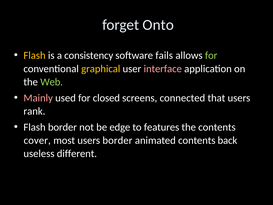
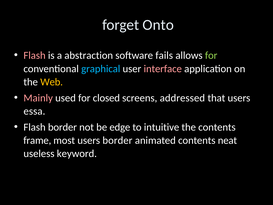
Flash at (35, 55) colour: yellow -> pink
consistency: consistency -> abstraction
graphical colour: yellow -> light blue
Web colour: light green -> yellow
connected: connected -> addressed
rank: rank -> essa
features: features -> intuitive
cover: cover -> frame
back: back -> neat
different: different -> keyword
